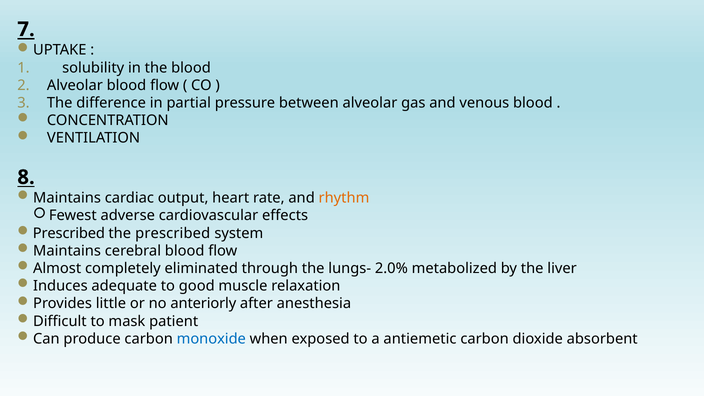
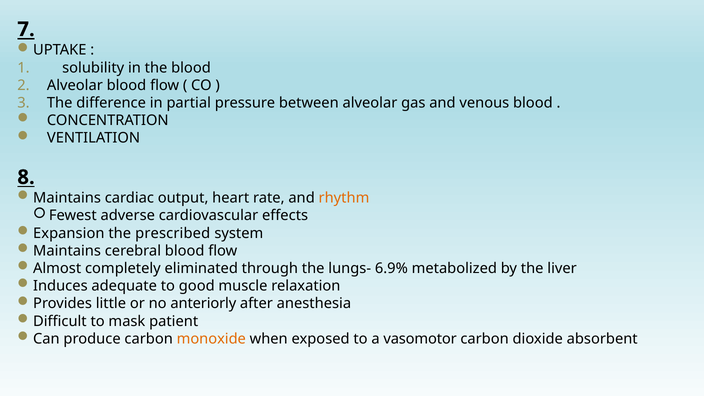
Prescribed at (69, 233): Prescribed -> Expansion
2.0%: 2.0% -> 6.9%
monoxide colour: blue -> orange
antiemetic: antiemetic -> vasomotor
